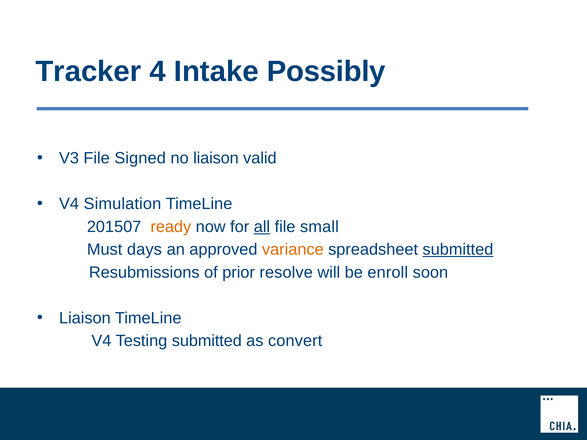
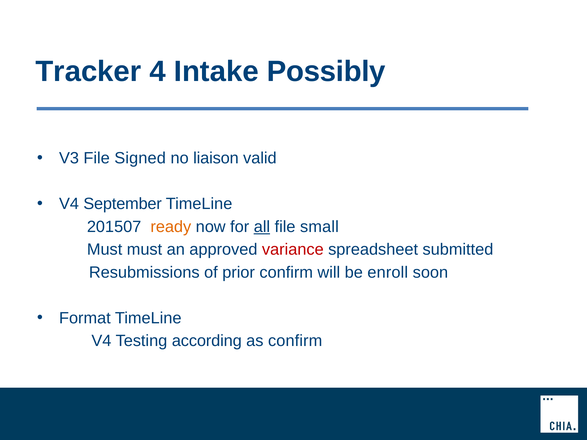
Simulation: Simulation -> September
Must days: days -> must
variance colour: orange -> red
submitted at (458, 250) underline: present -> none
prior resolve: resolve -> confirm
Liaison at (85, 318): Liaison -> Format
Testing submitted: submitted -> according
as convert: convert -> confirm
